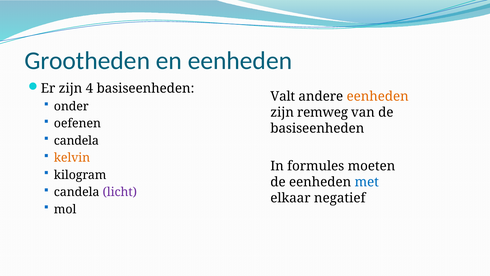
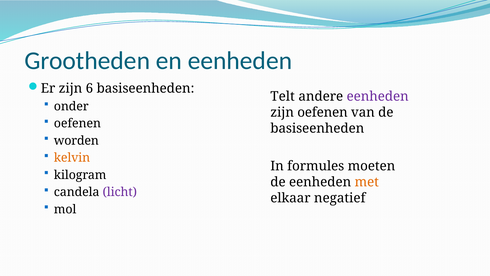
4: 4 -> 6
Valt: Valt -> Telt
eenheden at (378, 96) colour: orange -> purple
zijn remweg: remweg -> oefenen
candela at (76, 140): candela -> worden
met colour: blue -> orange
